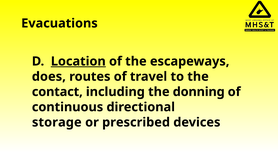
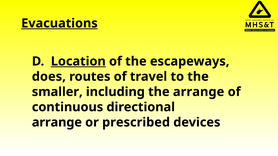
Evacuations underline: none -> present
contact: contact -> smaller
the donning: donning -> arrange
storage at (57, 123): storage -> arrange
